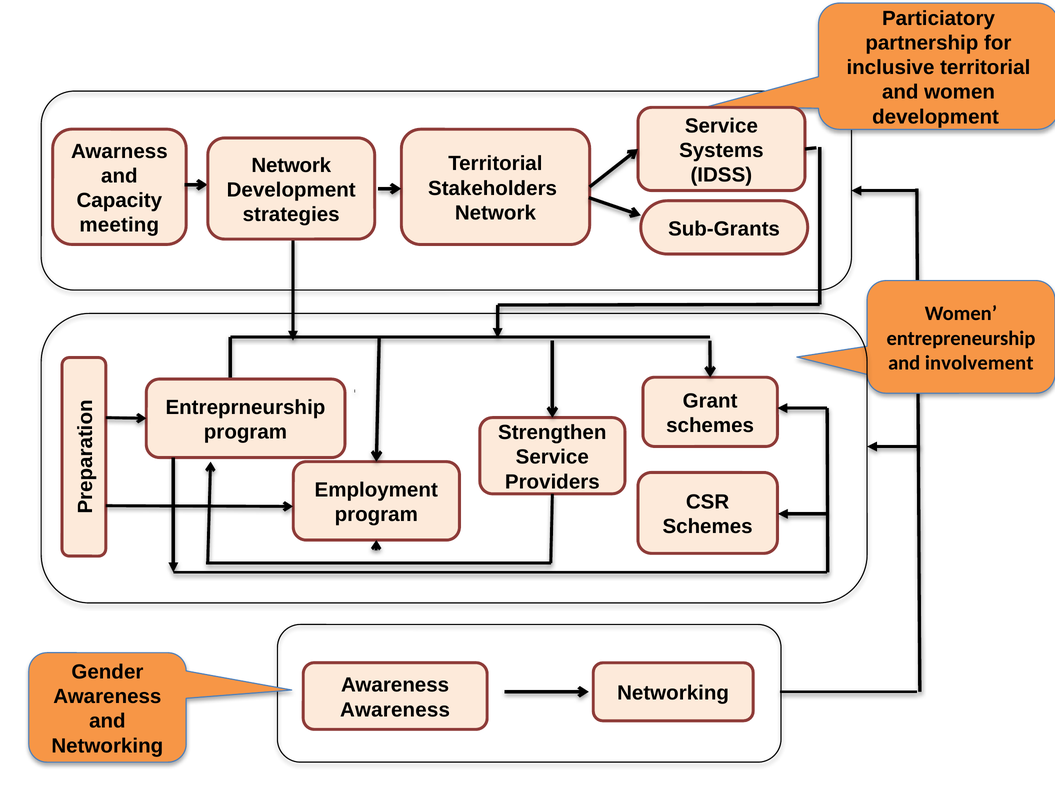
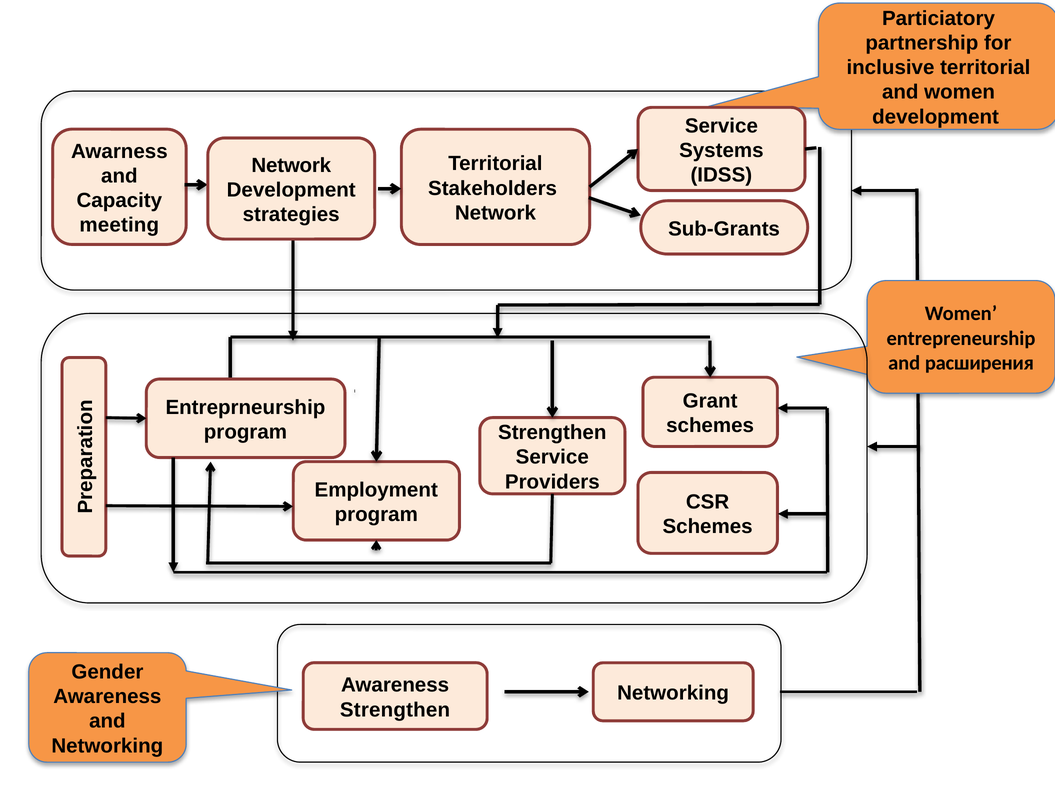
involvement: involvement -> расширения
Awareness at (395, 710): Awareness -> Strengthen
